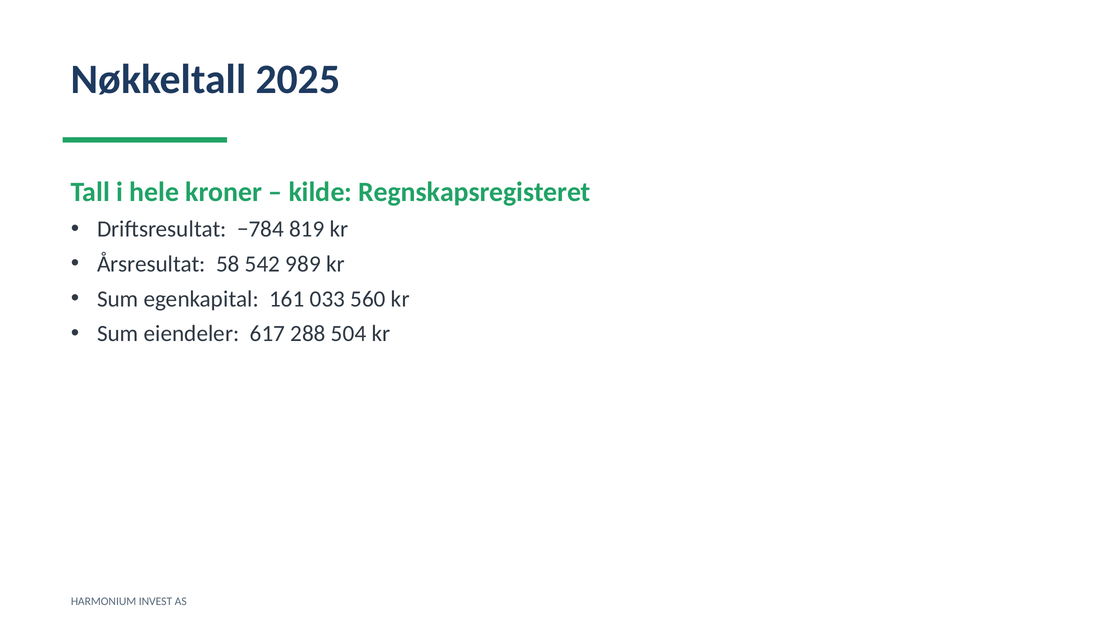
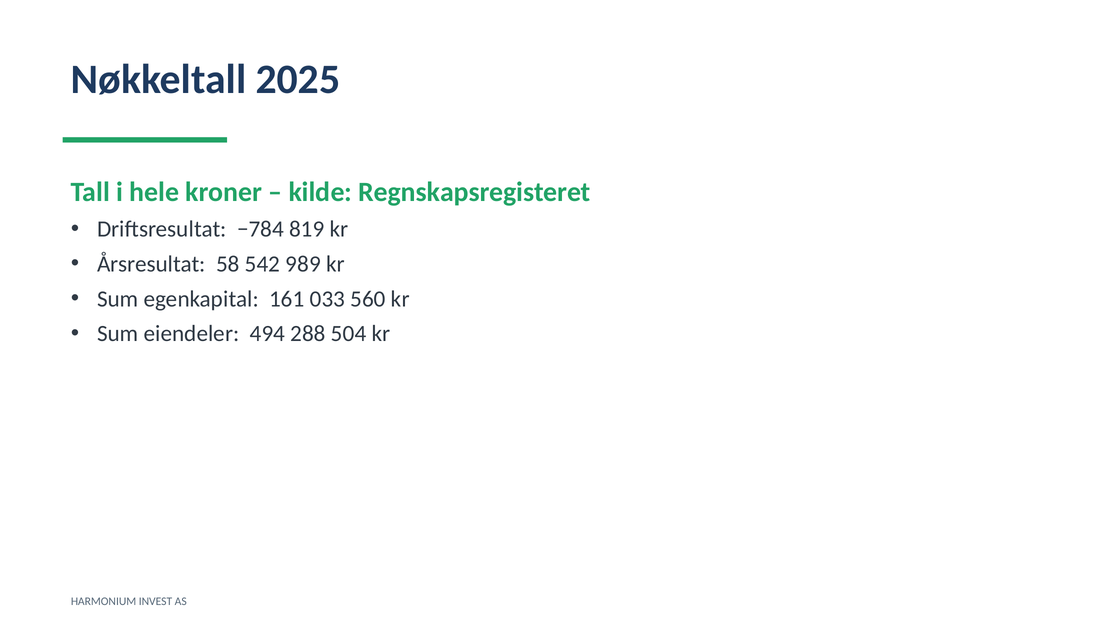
617: 617 -> 494
